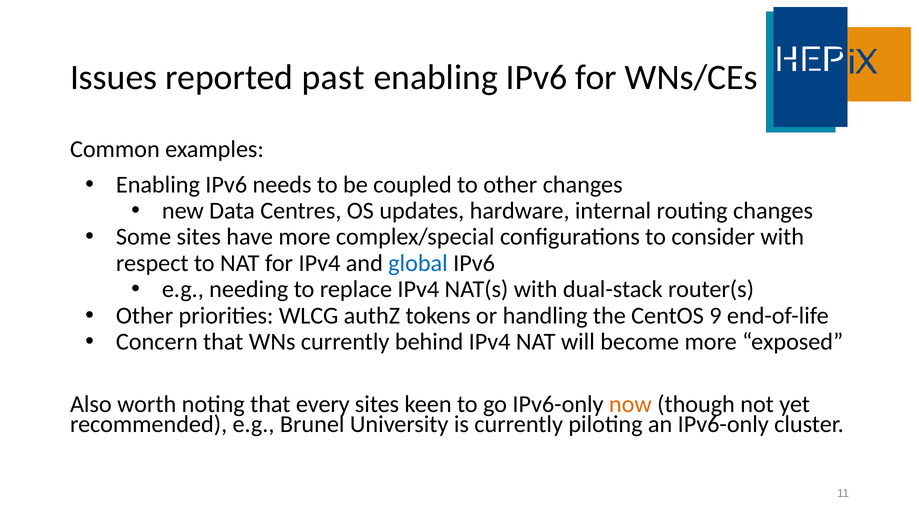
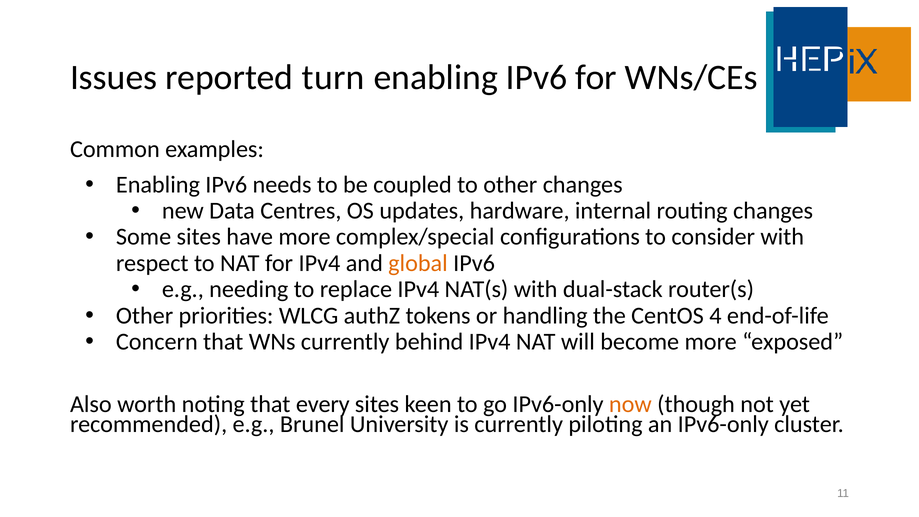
past: past -> turn
global colour: blue -> orange
9: 9 -> 4
